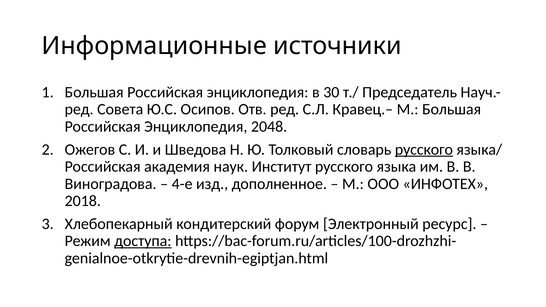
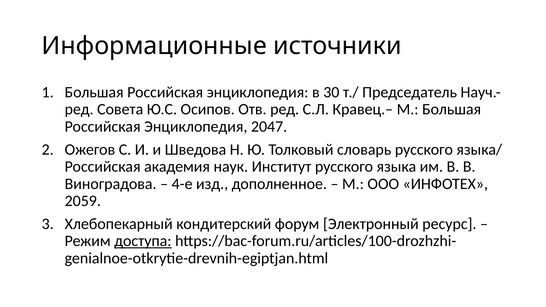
2048: 2048 -> 2047
русского at (424, 149) underline: present -> none
2018: 2018 -> 2059
